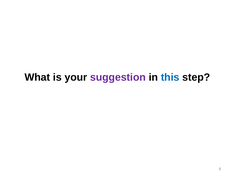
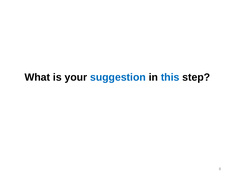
suggestion colour: purple -> blue
